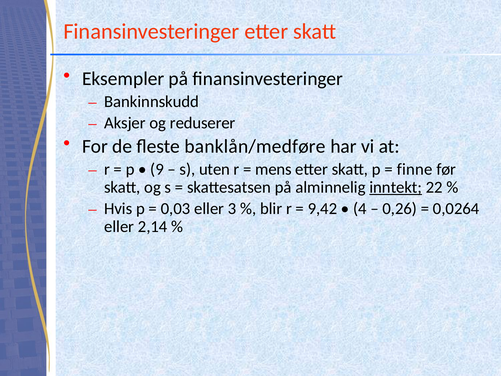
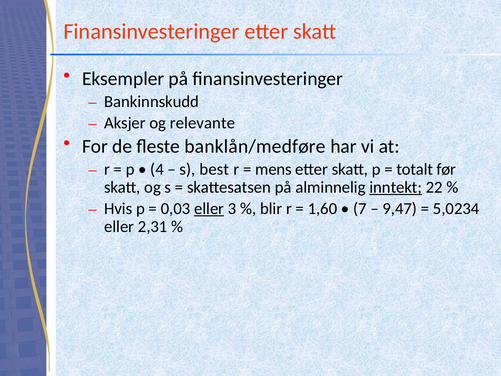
reduserer: reduserer -> relevante
9: 9 -> 4
uten: uten -> best
finne: finne -> totalt
eller at (209, 209) underline: none -> present
9,42: 9,42 -> 1,60
4: 4 -> 7
0,26: 0,26 -> 9,47
0,0264: 0,0264 -> 5,0234
2,14: 2,14 -> 2,31
